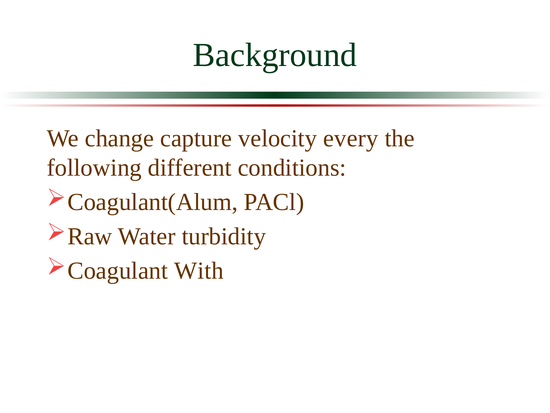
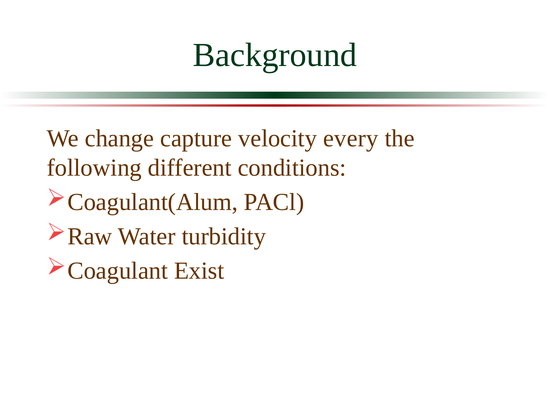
With: With -> Exist
